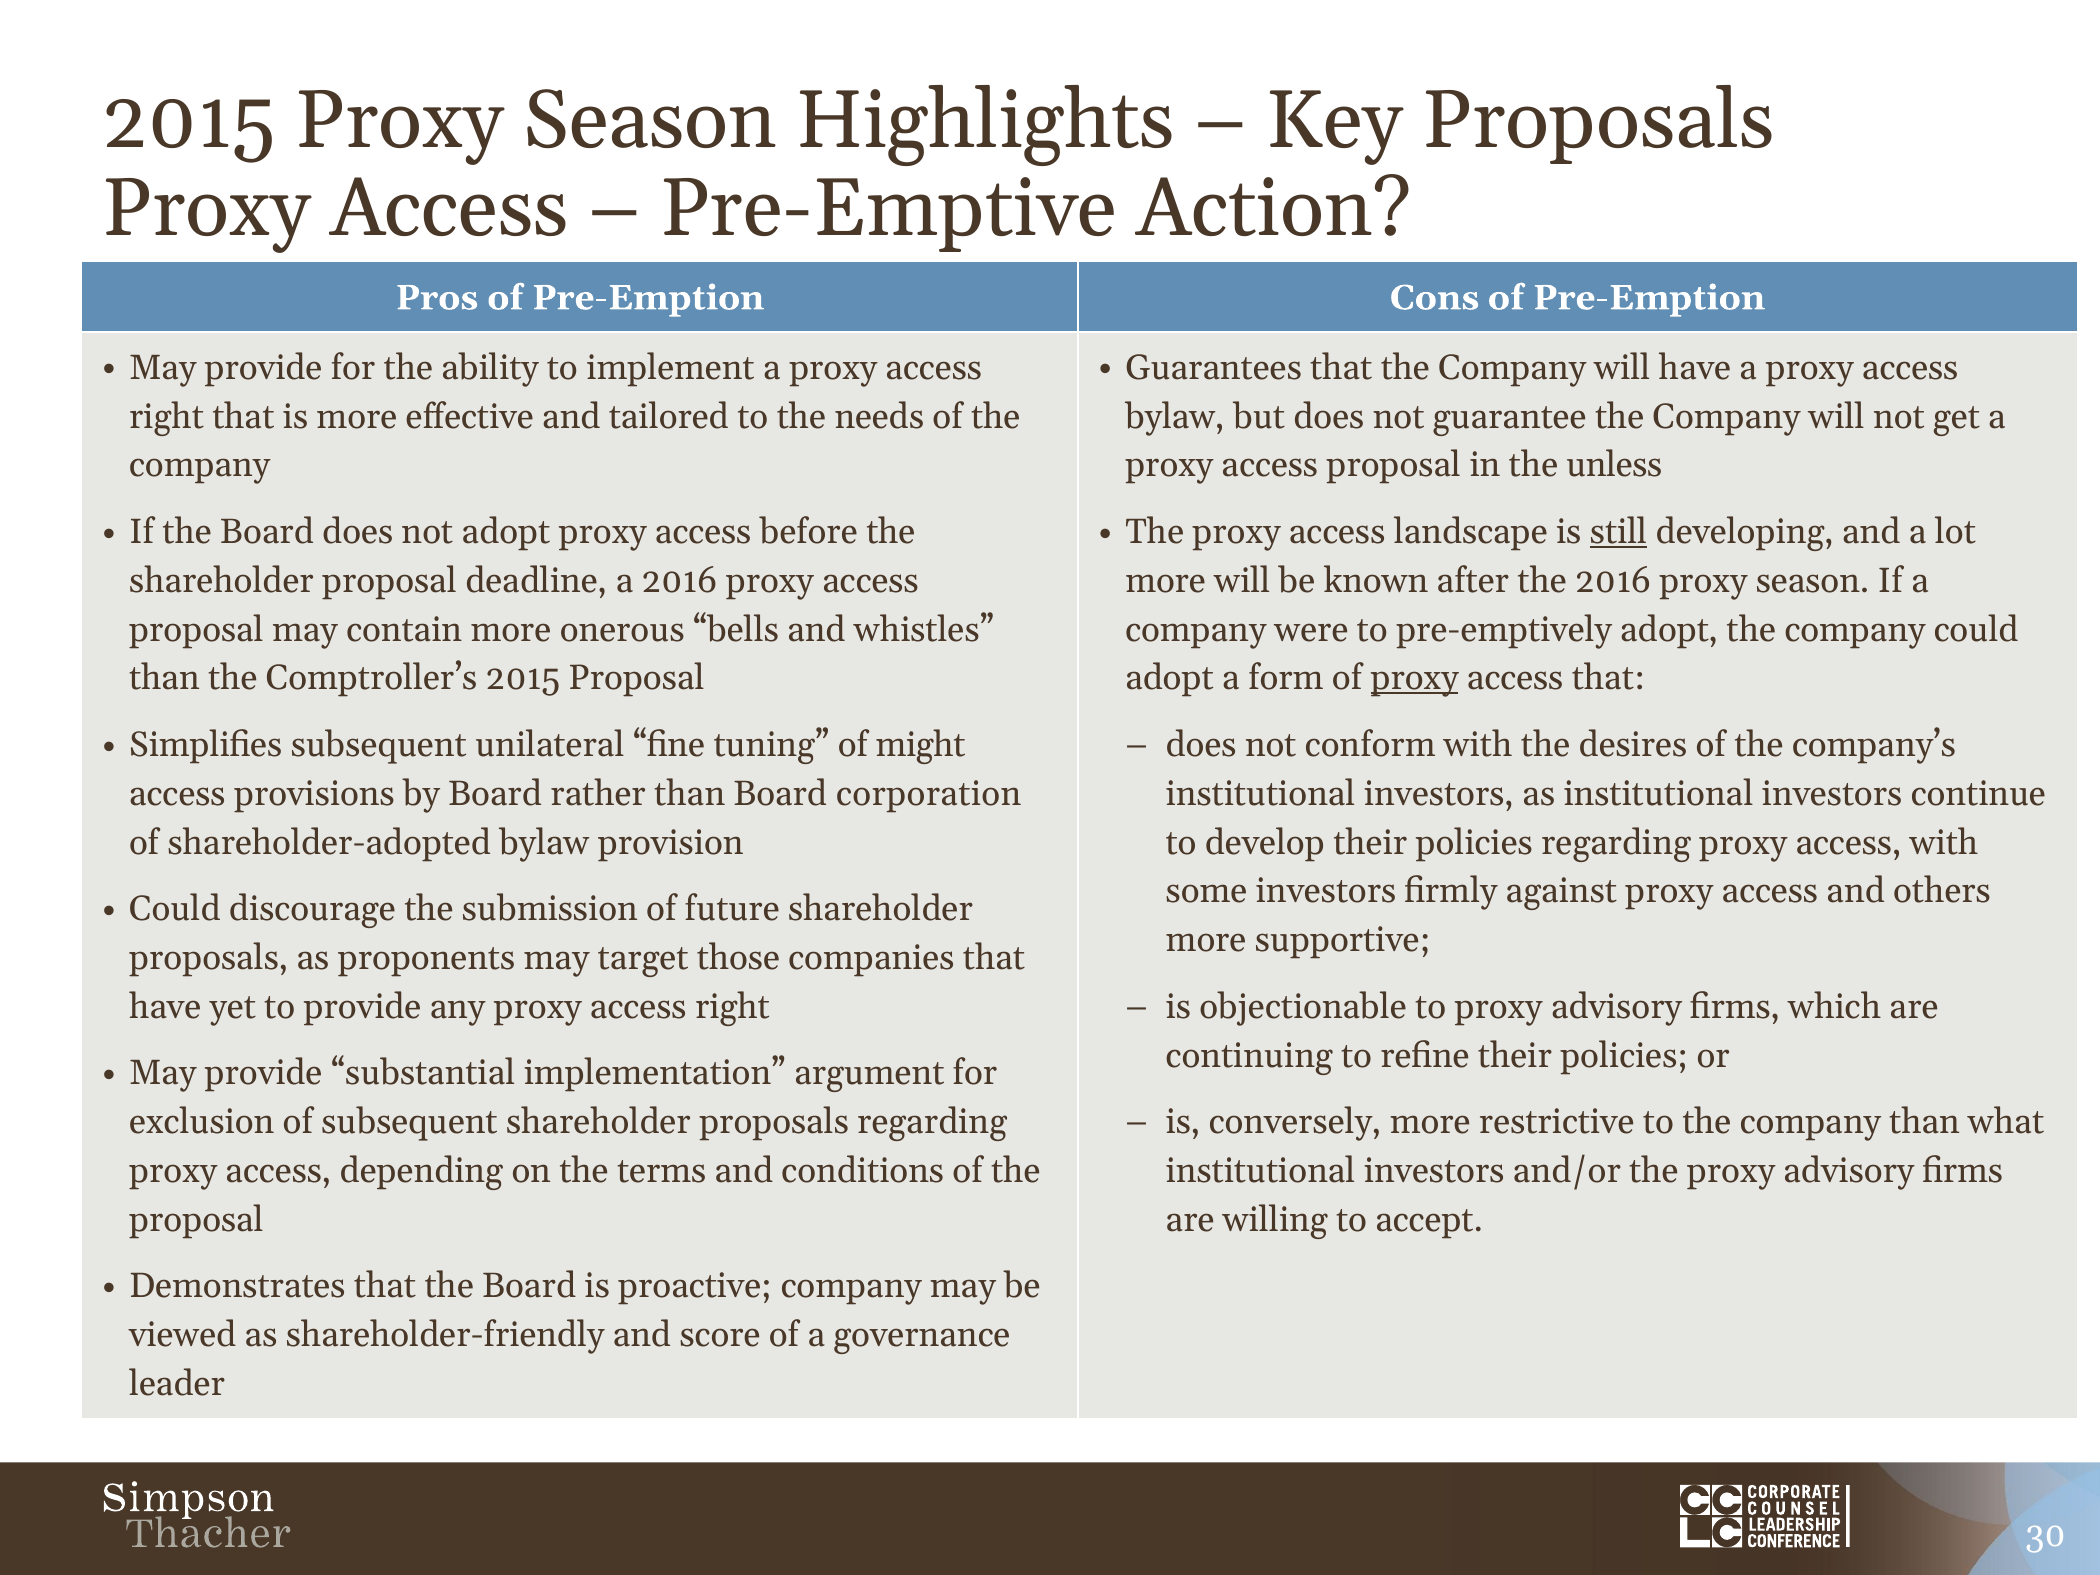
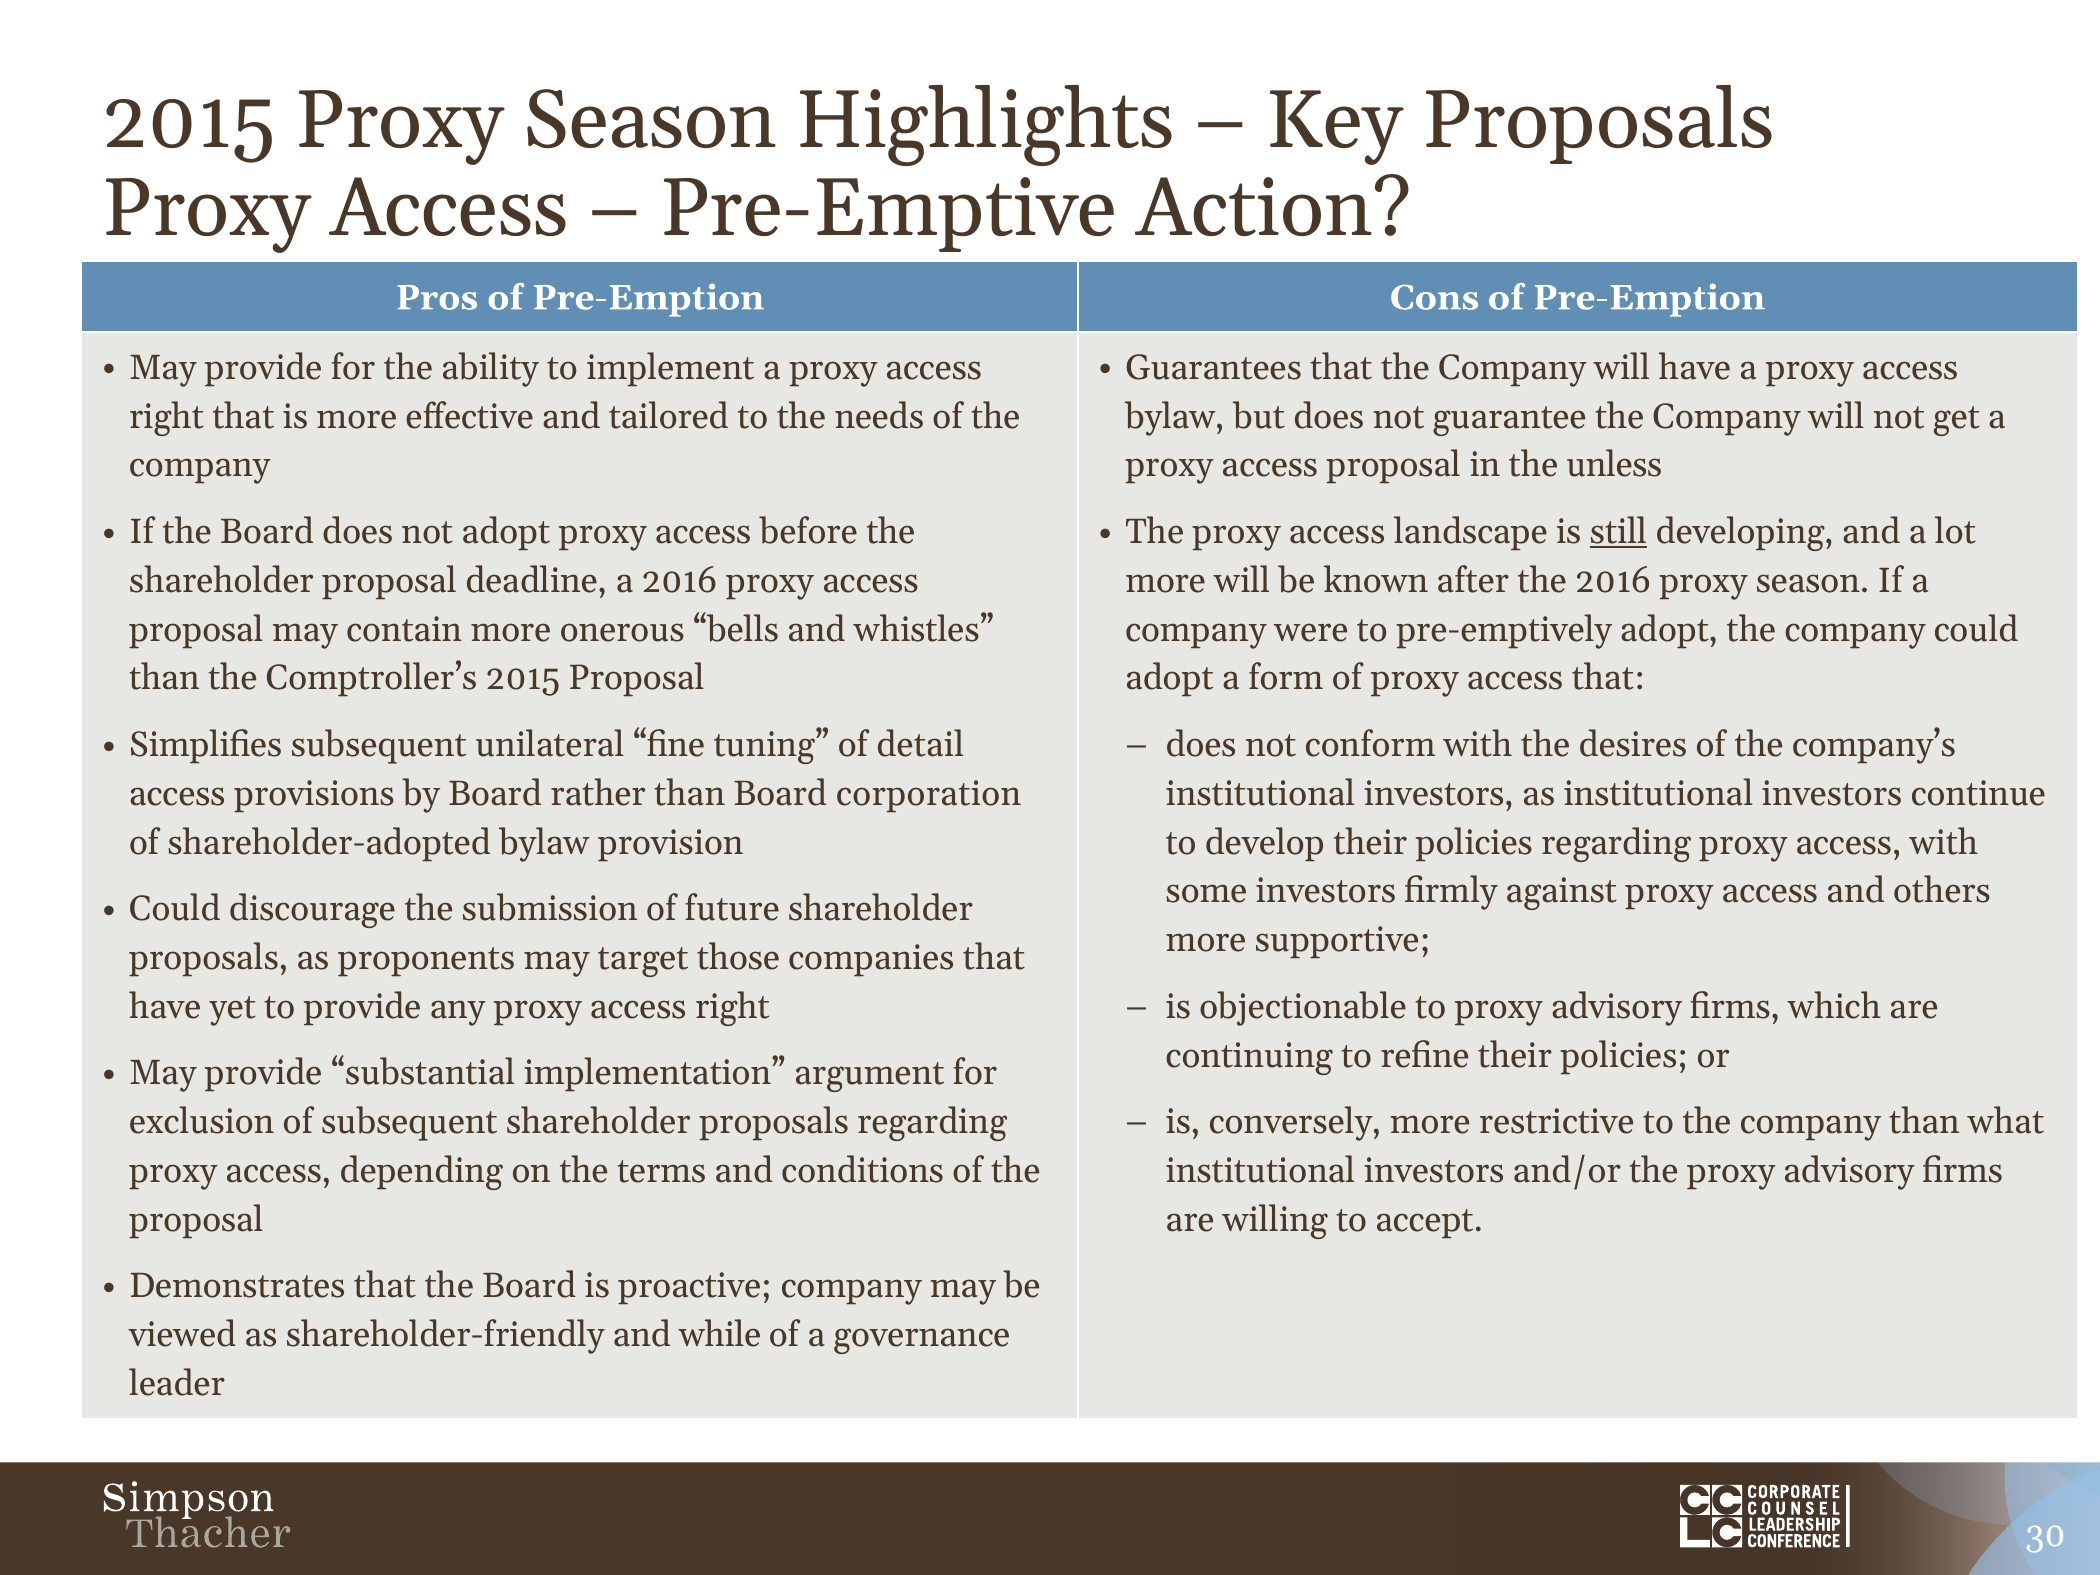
proxy at (1415, 678) underline: present -> none
might: might -> detail
score: score -> while
